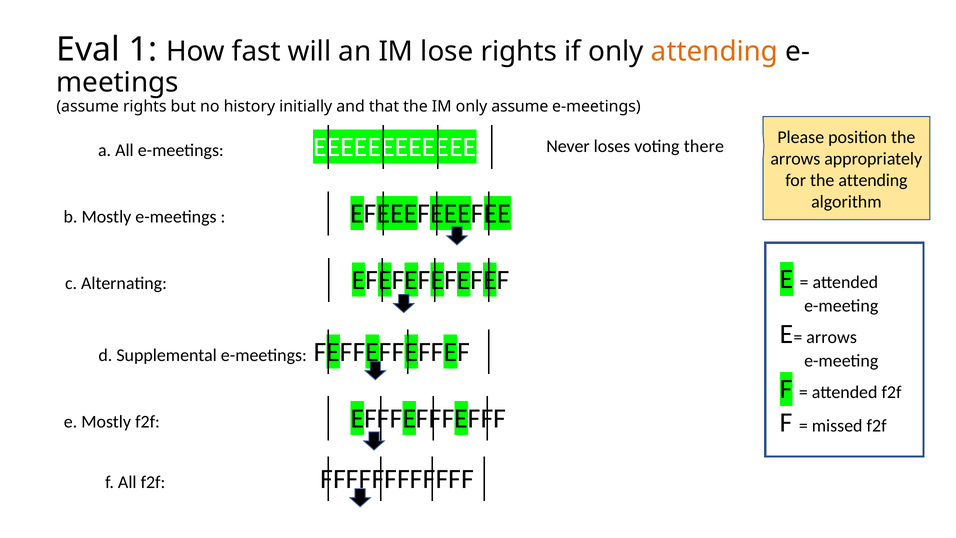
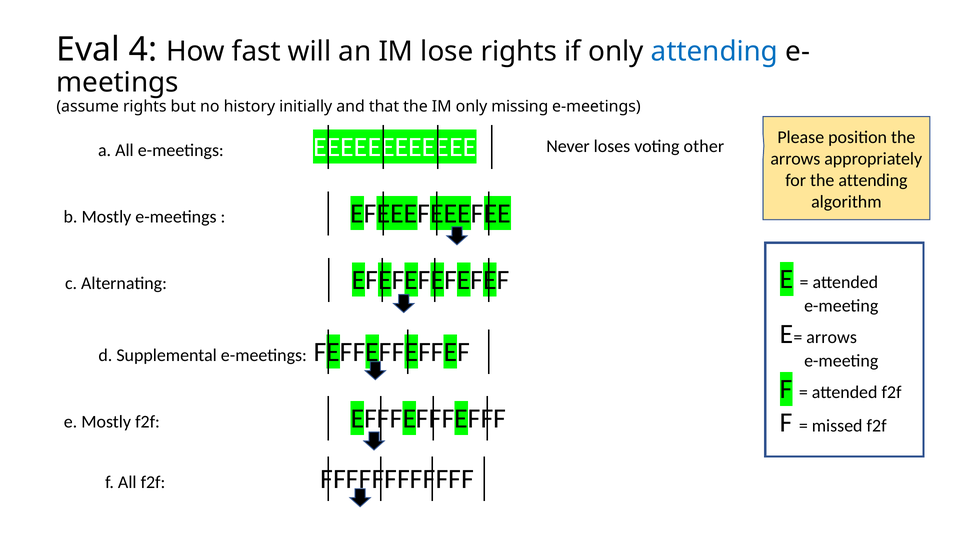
1: 1 -> 4
attending at (715, 51) colour: orange -> blue
only assume: assume -> missing
there: there -> other
